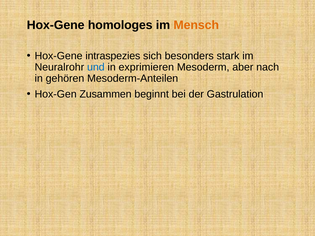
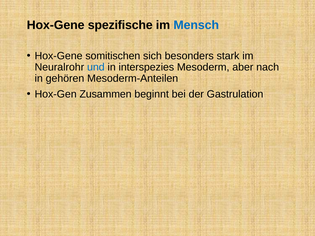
homologes: homologes -> spezifische
Mensch colour: orange -> blue
intraspezies: intraspezies -> somitischen
exprimieren: exprimieren -> interspezies
